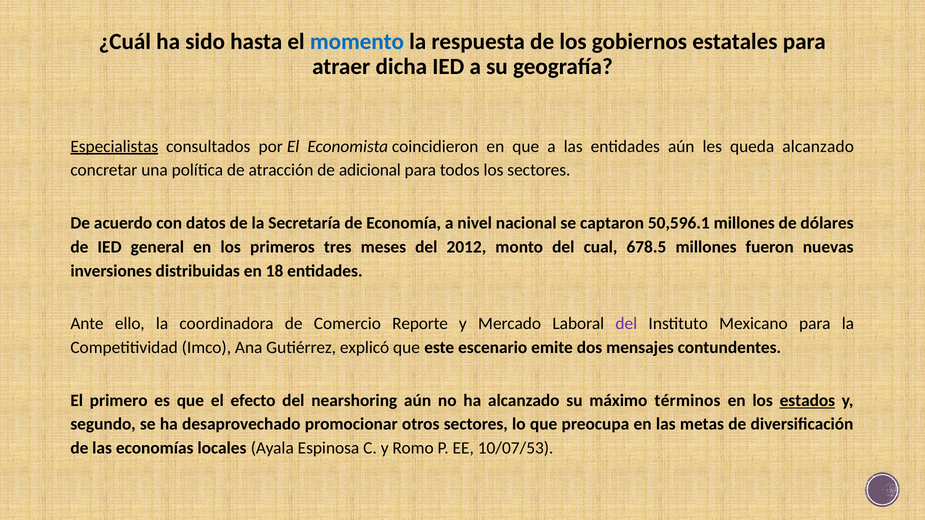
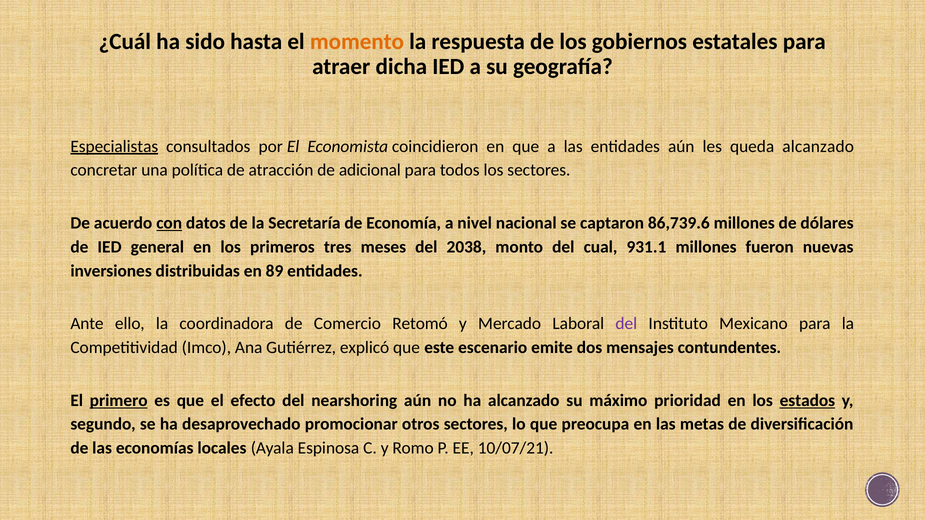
momento colour: blue -> orange
con underline: none -> present
50,596.1: 50,596.1 -> 86,739.6
2012: 2012 -> 2038
678.5: 678.5 -> 931.1
18: 18 -> 89
Reporte: Reporte -> Retomó
primero underline: none -> present
términos: términos -> prioridad
10/07/53: 10/07/53 -> 10/07/21
